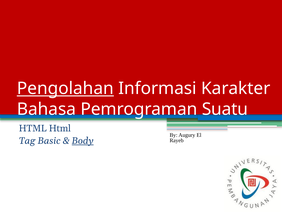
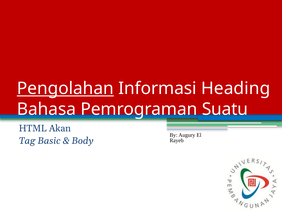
Karakter: Karakter -> Heading
HTML Html: Html -> Akan
Body underline: present -> none
